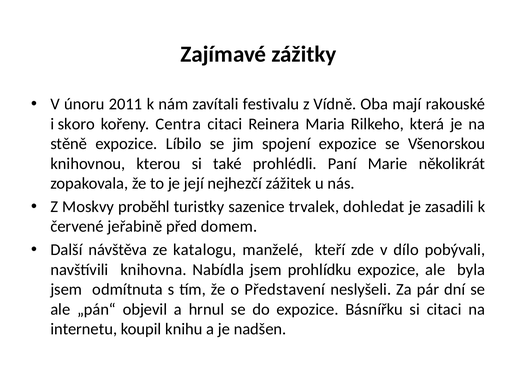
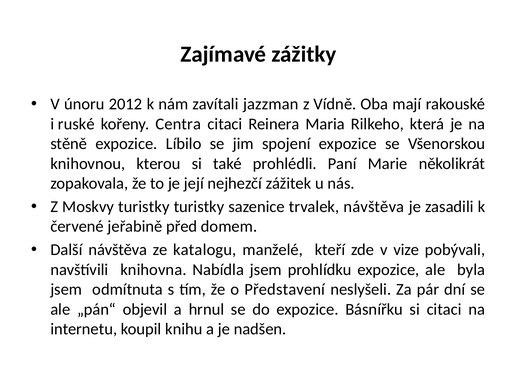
2011: 2011 -> 2012
festivalu: festivalu -> jazzman
skoro: skoro -> ruské
Moskvy proběhl: proběhl -> turistky
trvalek dohledat: dohledat -> návštěva
dílo: dílo -> vize
